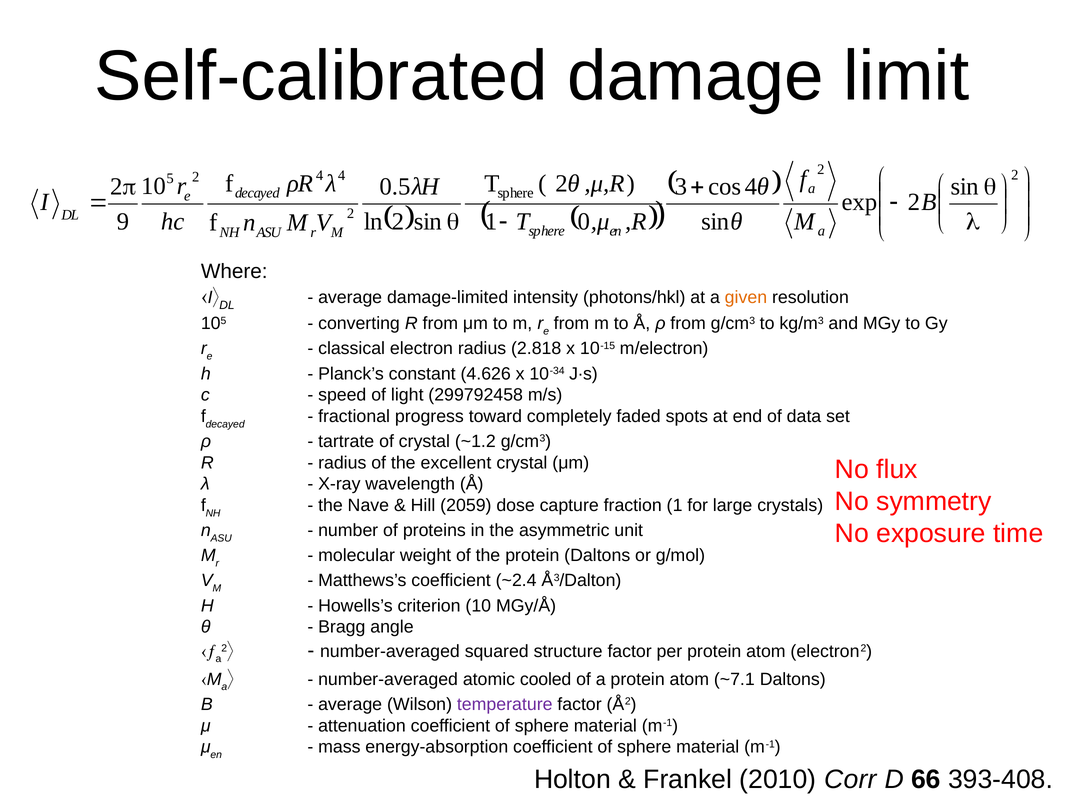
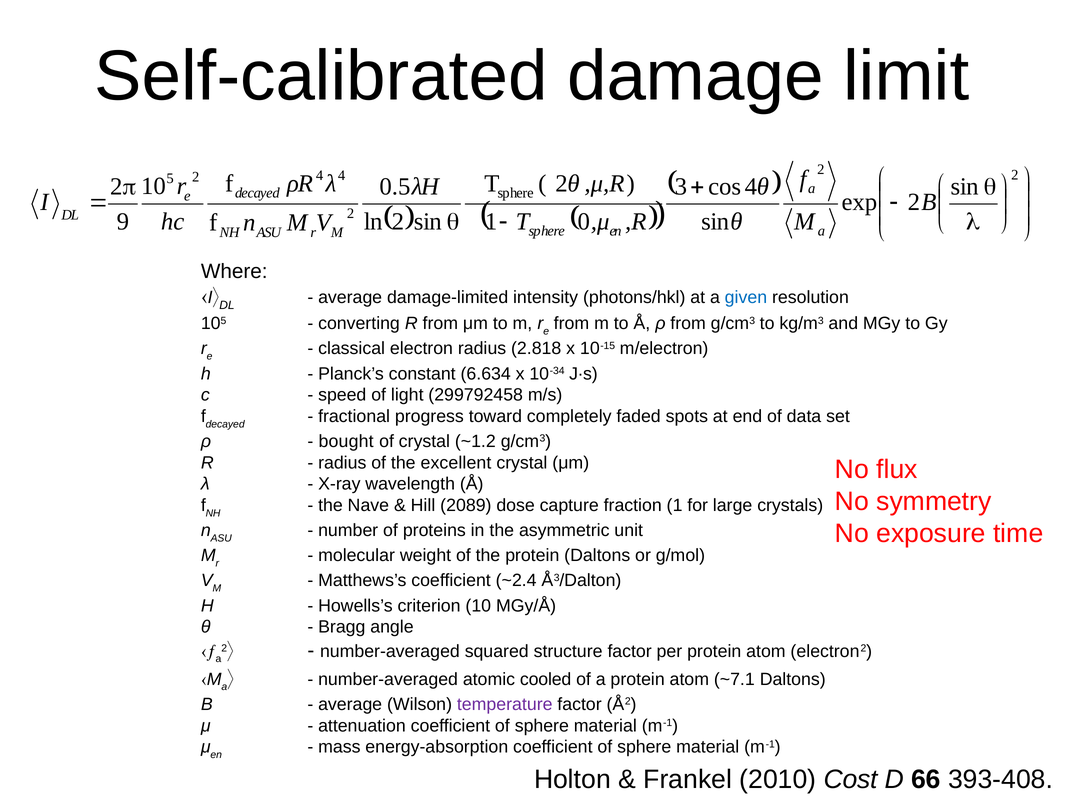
given colour: orange -> blue
4.626: 4.626 -> 6.634
tartrate: tartrate -> bought
2059: 2059 -> 2089
Corr: Corr -> Cost
